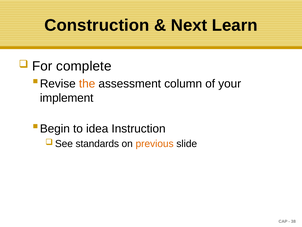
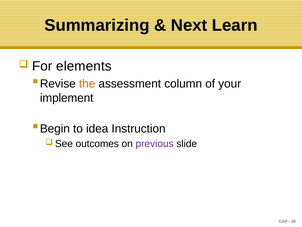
Construction: Construction -> Summarizing
complete: complete -> elements
standards: standards -> outcomes
previous colour: orange -> purple
